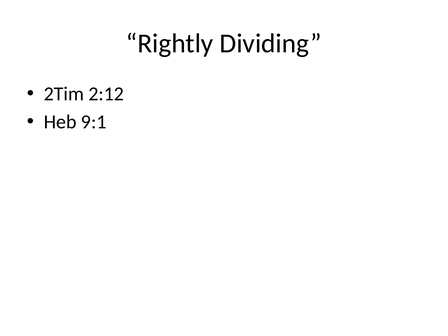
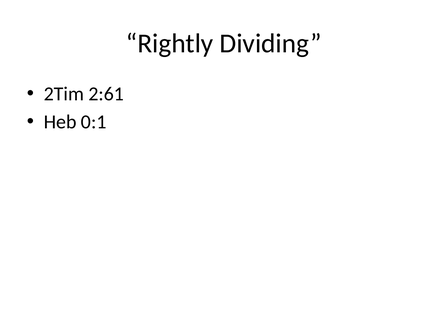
2:12: 2:12 -> 2:61
9:1: 9:1 -> 0:1
